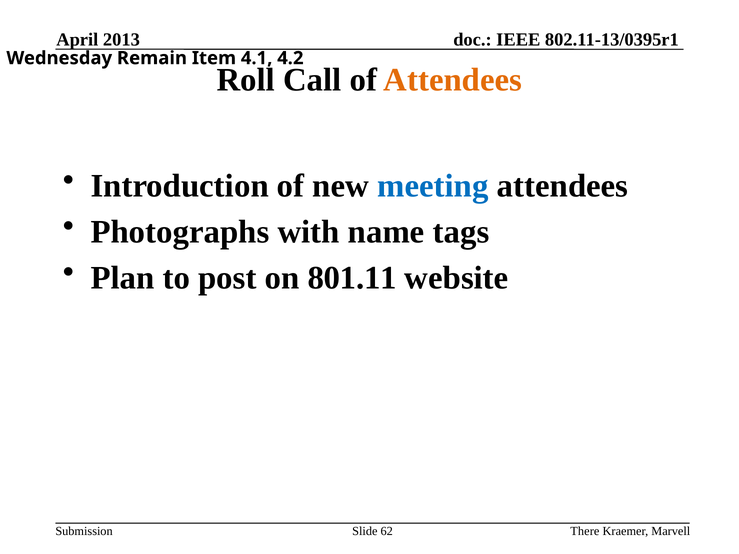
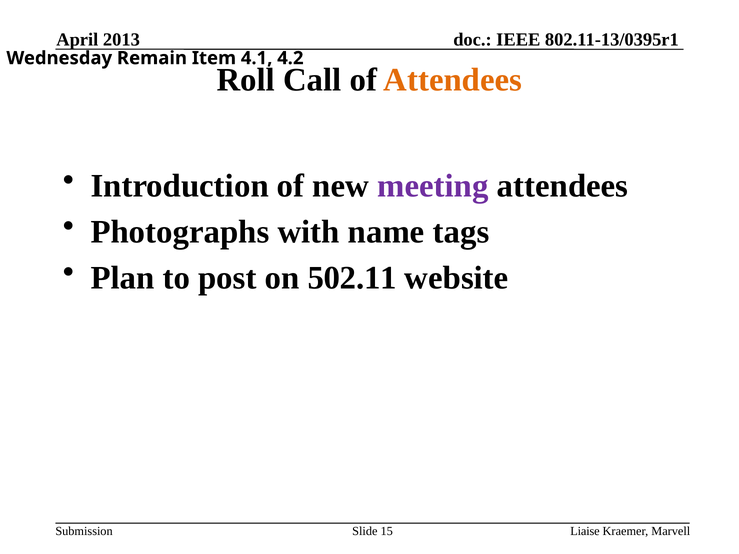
meeting colour: blue -> purple
801.11: 801.11 -> 502.11
62: 62 -> 15
There: There -> Liaise
